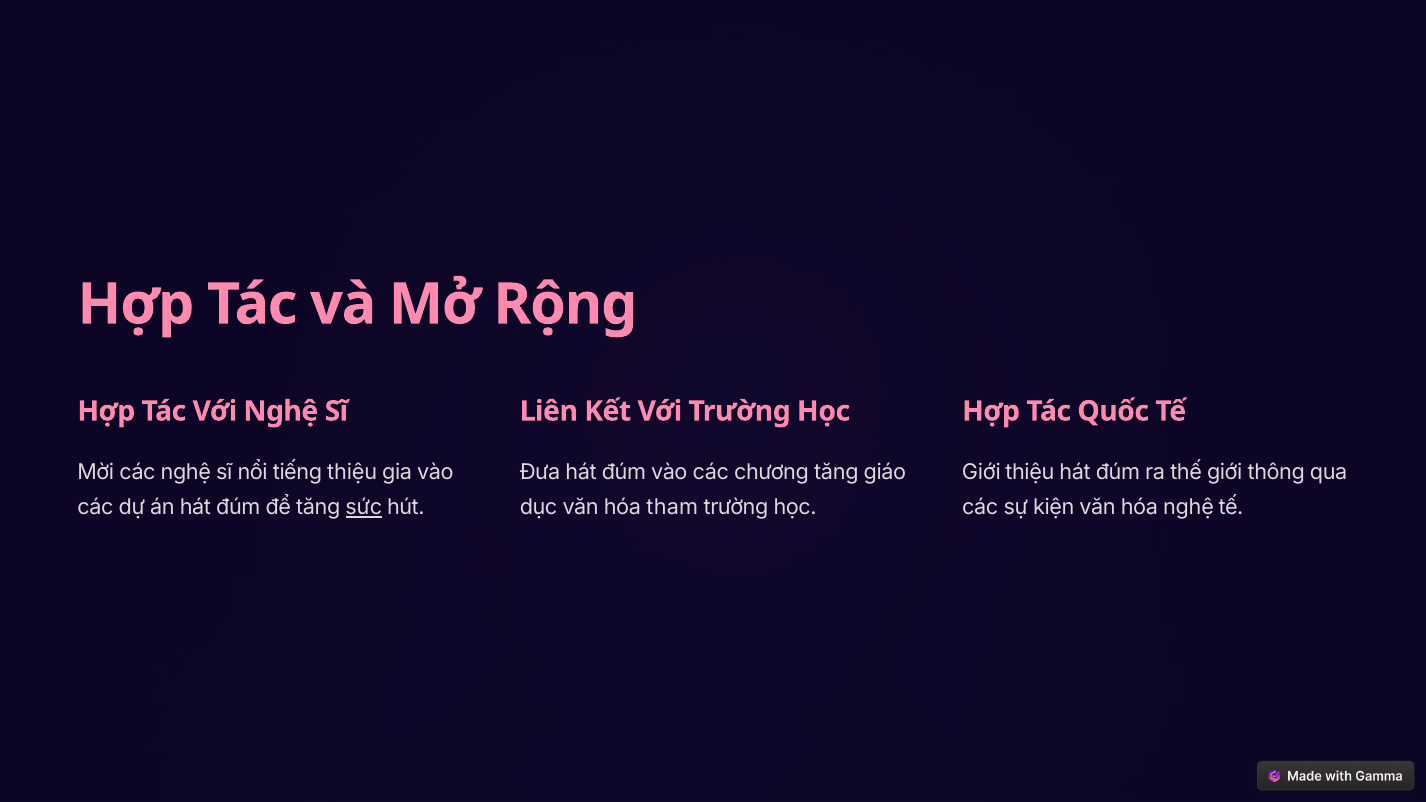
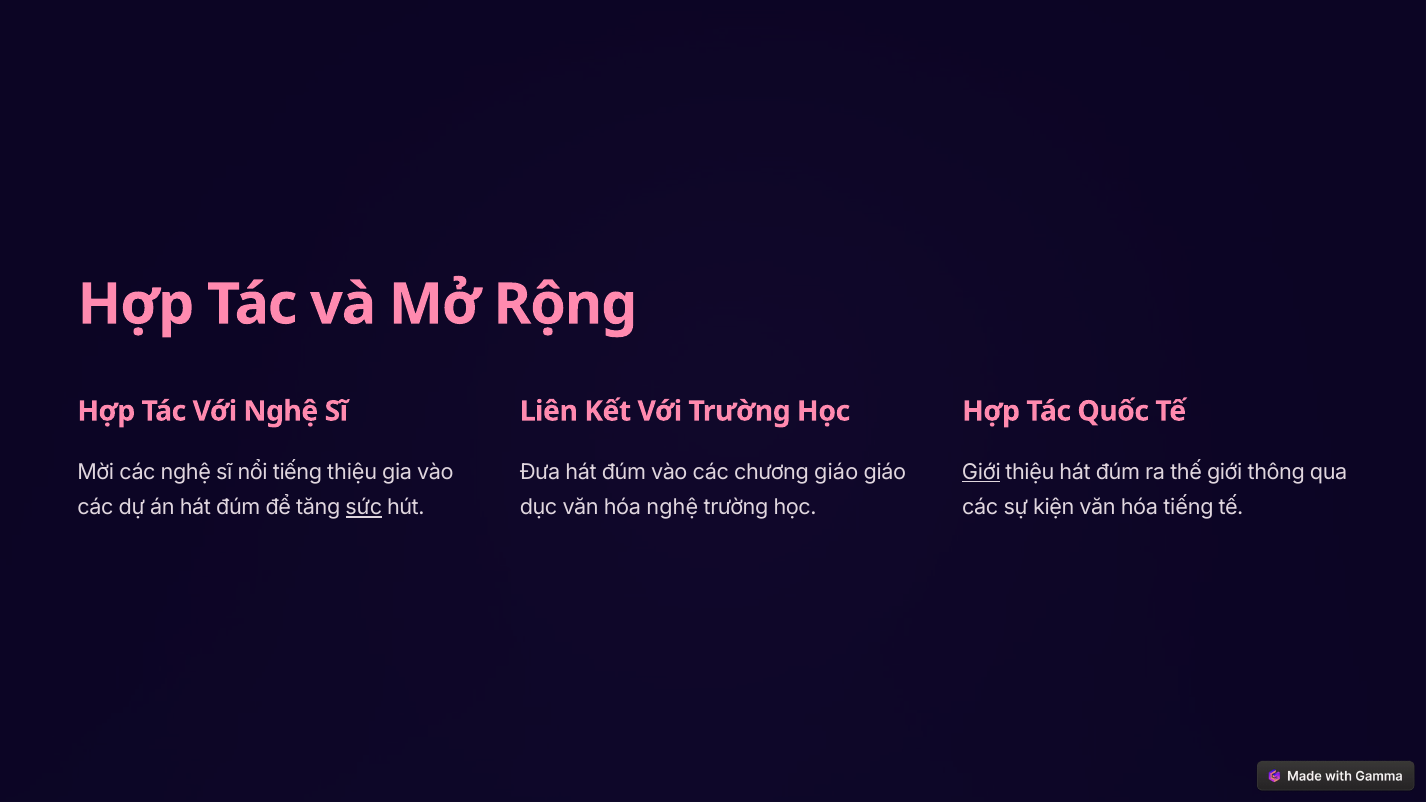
chương tăng: tăng -> giáo
Giới at (981, 473) underline: none -> present
hóa tham: tham -> nghệ
hóa nghệ: nghệ -> tiếng
